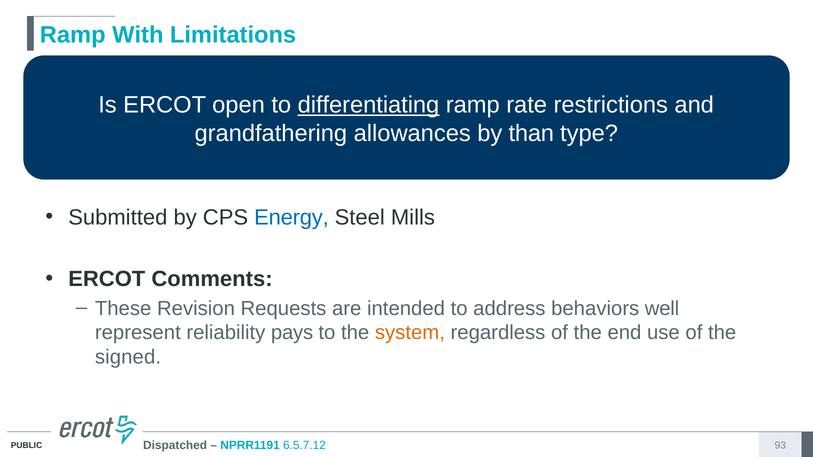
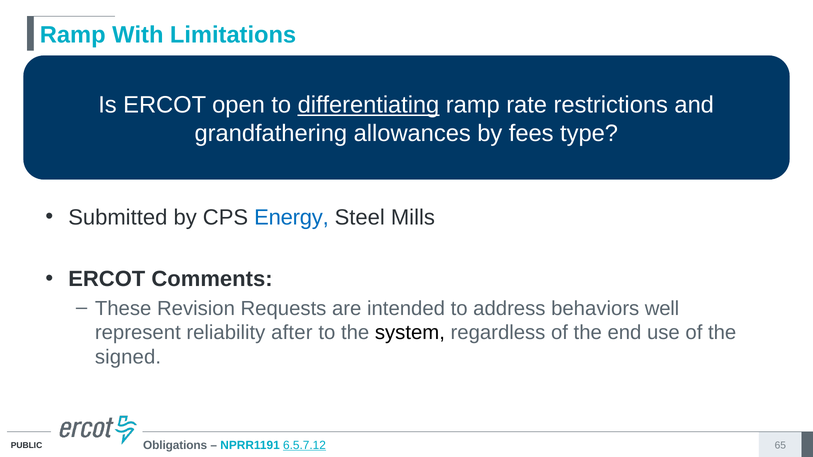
than: than -> fees
pays: pays -> after
system colour: orange -> black
Dispatched: Dispatched -> Obligations
6.5.7.12 underline: none -> present
93: 93 -> 65
